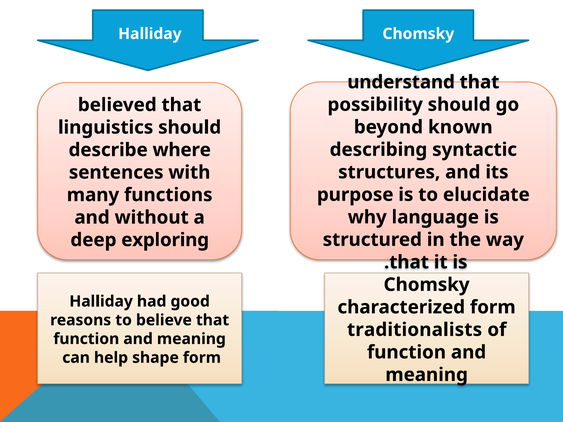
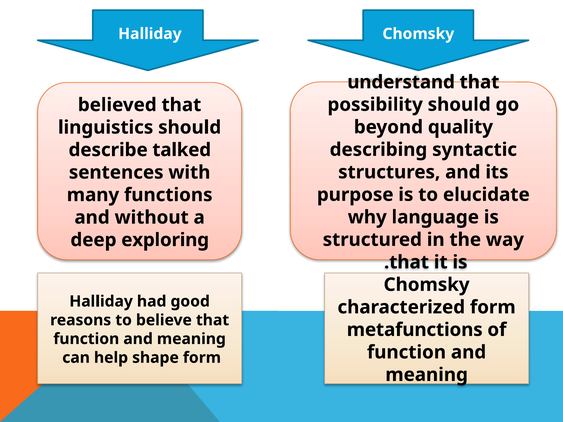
known: known -> quality
where: where -> talked
traditionalists: traditionalists -> metafunctions
